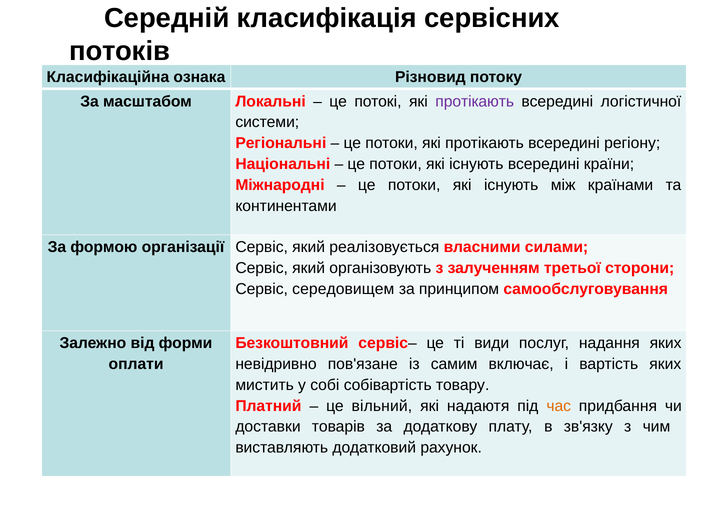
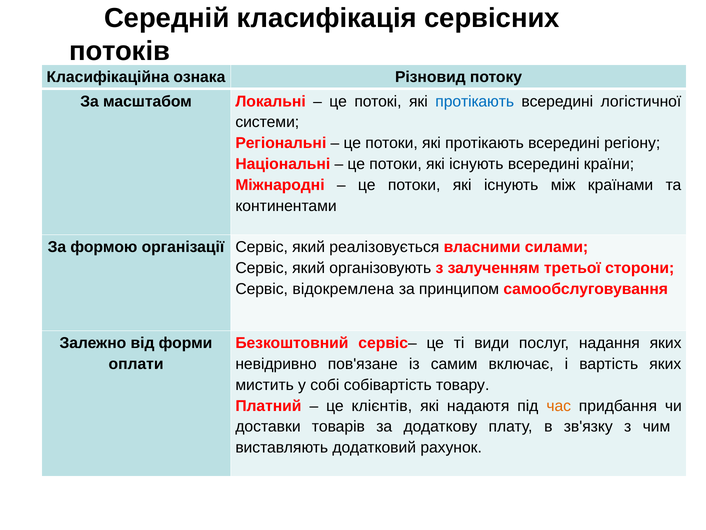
протікають at (475, 101) colour: purple -> blue
середовищем: середовищем -> відокремлена
вільний: вільний -> клієнтів
